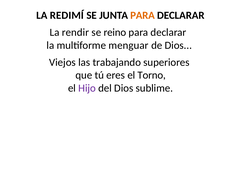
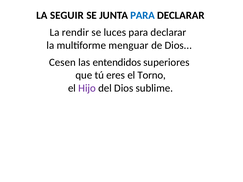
REDIMÍ: REDIMÍ -> SEGUIR
PARA at (143, 15) colour: orange -> blue
reino: reino -> luces
Viejos: Viejos -> Cesen
trabajando: trabajando -> entendidos
